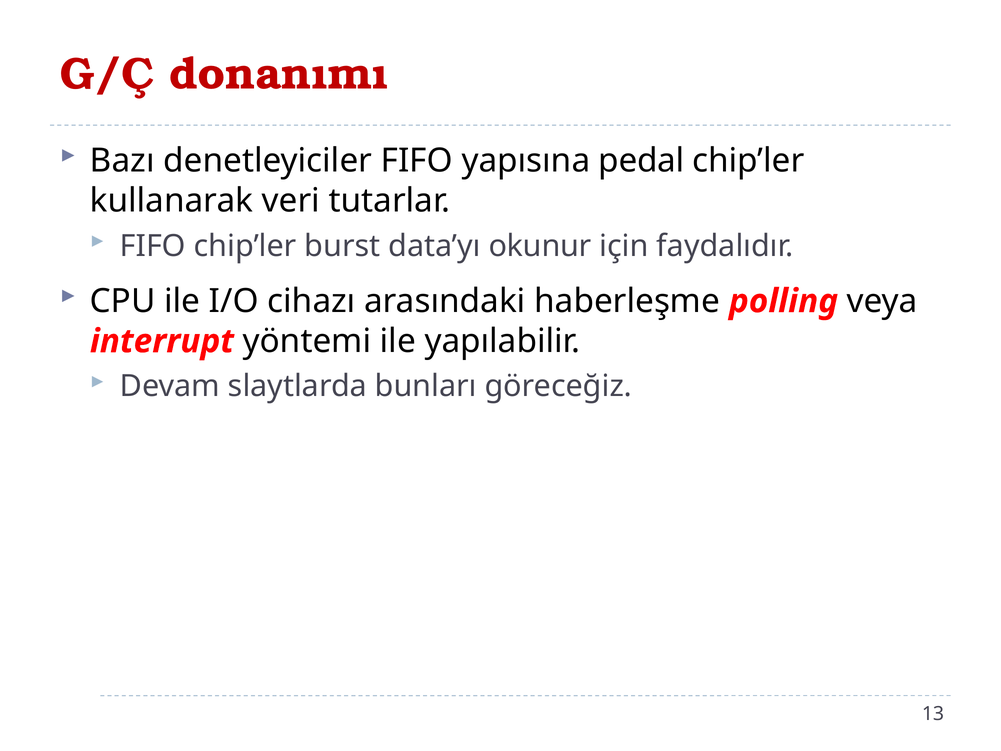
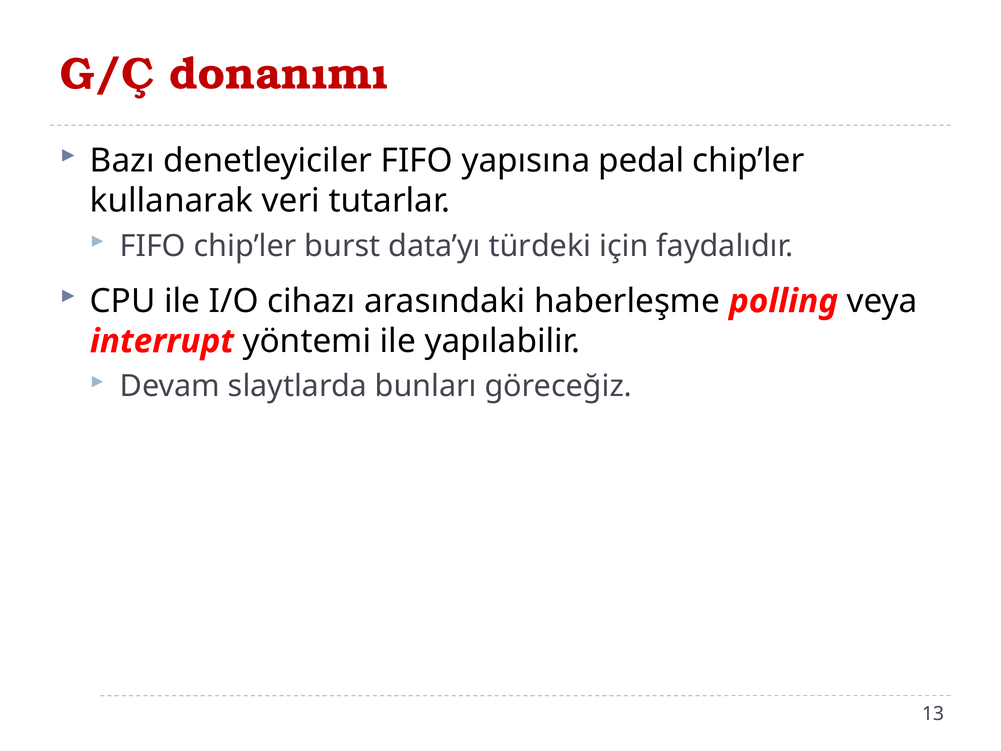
okunur: okunur -> türdeki
